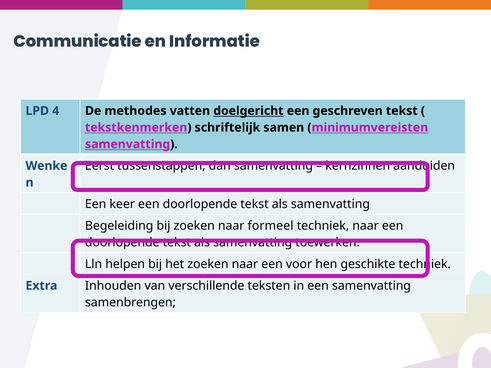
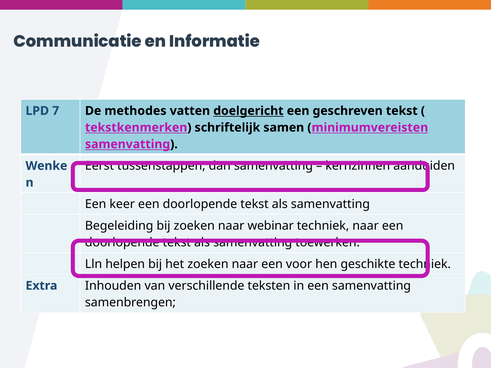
4: 4 -> 7
formeel: formeel -> webinar
